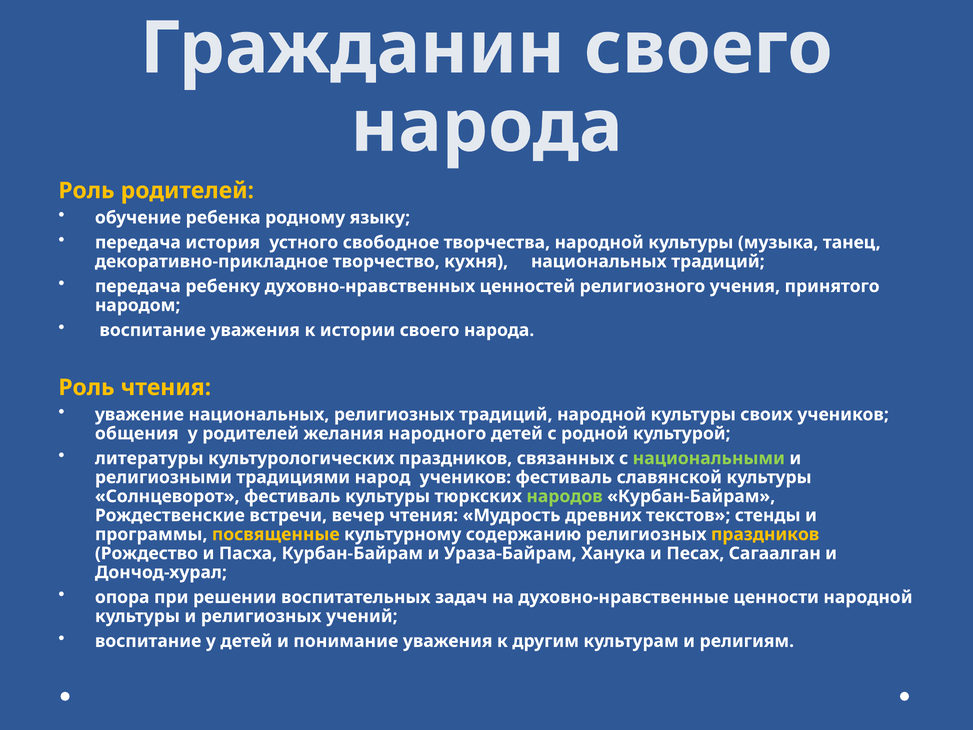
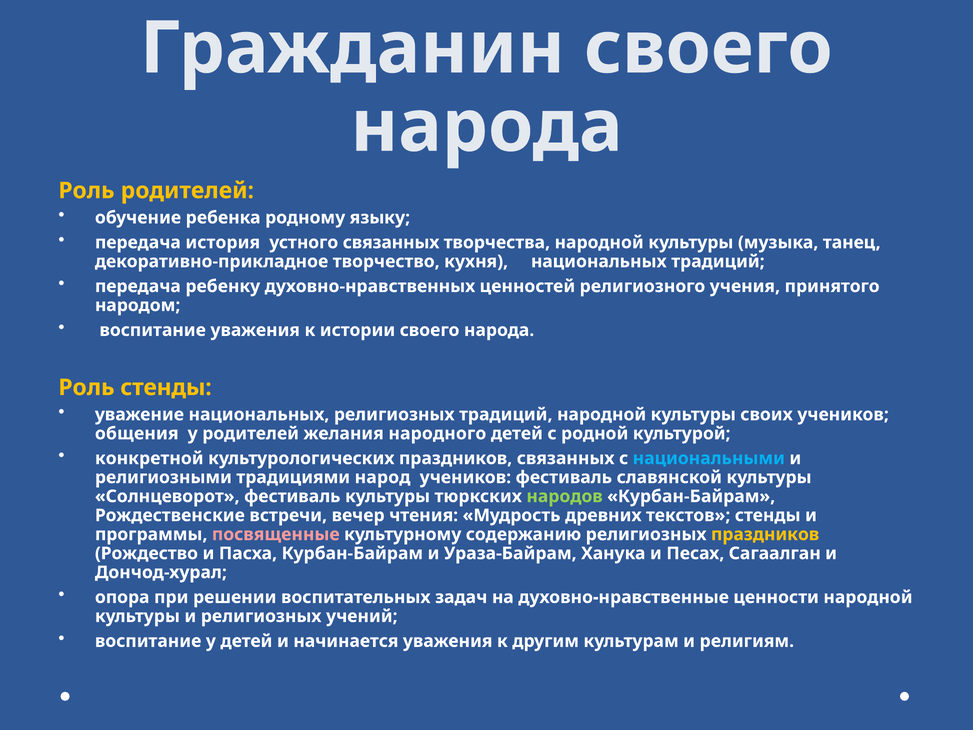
устного свободное: свободное -> связанных
Роль чтения: чтения -> стенды
литературы: литературы -> конкретной
национальными colour: light green -> light blue
посвященные colour: yellow -> pink
понимание: понимание -> начинается
